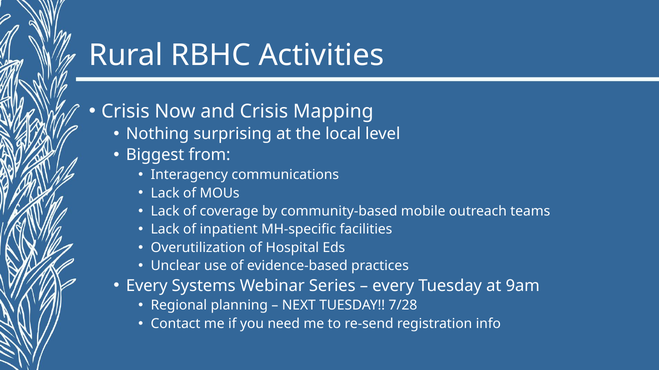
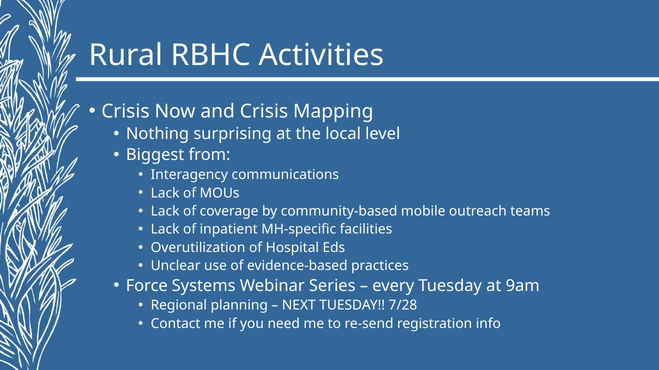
Every at (147, 286): Every -> Force
